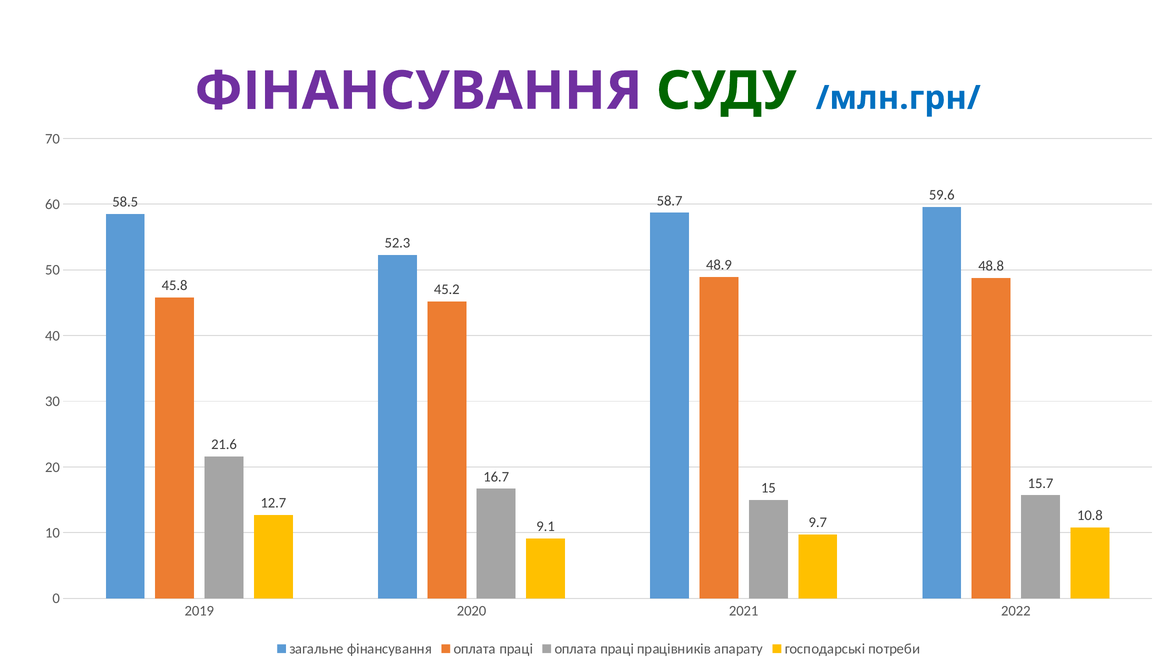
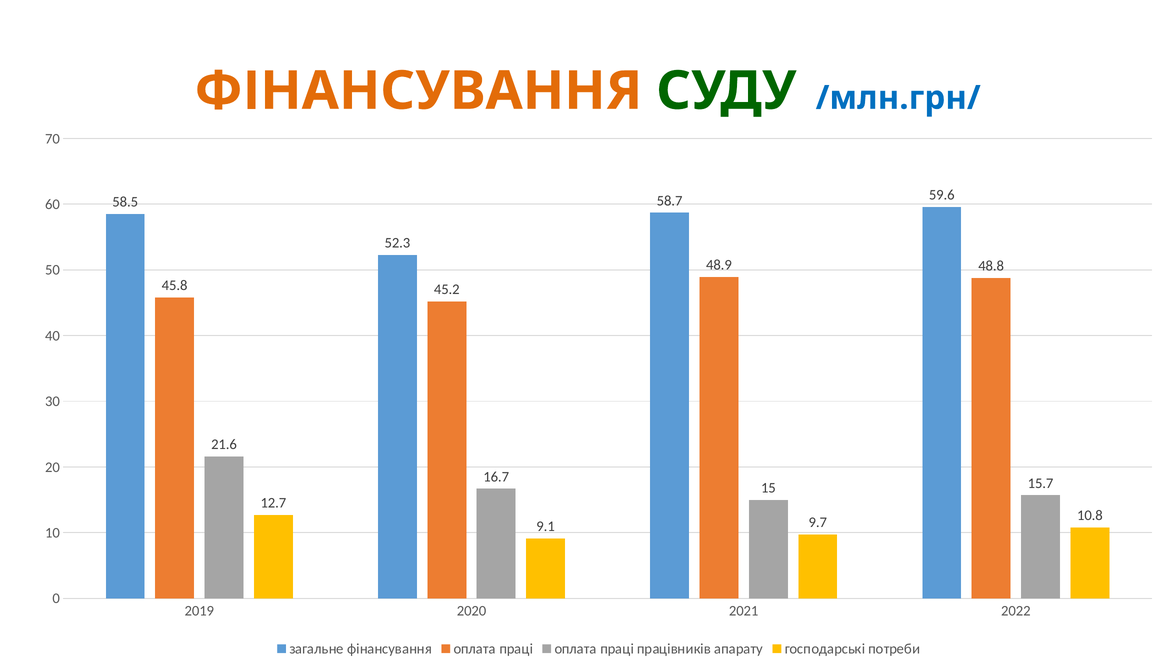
ФІНАНСУВАННЯ at (418, 91) colour: purple -> orange
